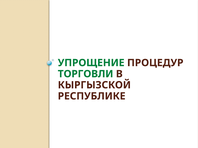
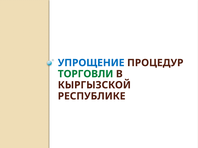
УПРОЩЕНИЕ colour: green -> blue
